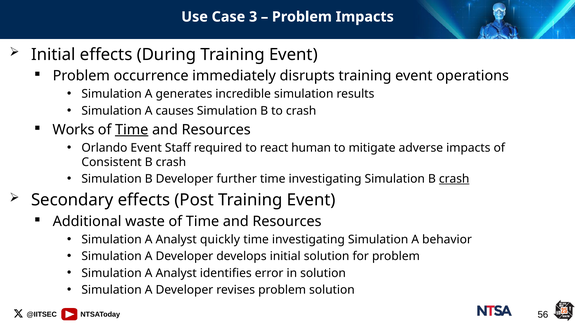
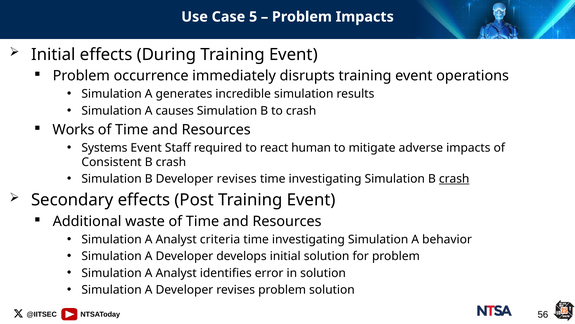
3: 3 -> 5
Time at (132, 129) underline: present -> none
Orlando: Orlando -> Systems
B Developer further: further -> revises
quickly: quickly -> criteria
